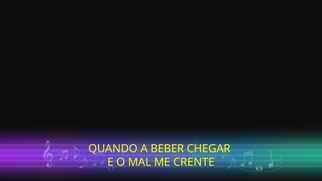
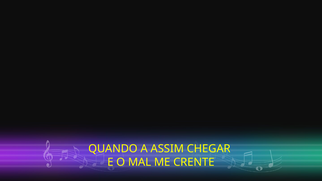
BEBER: BEBER -> ASSIM
